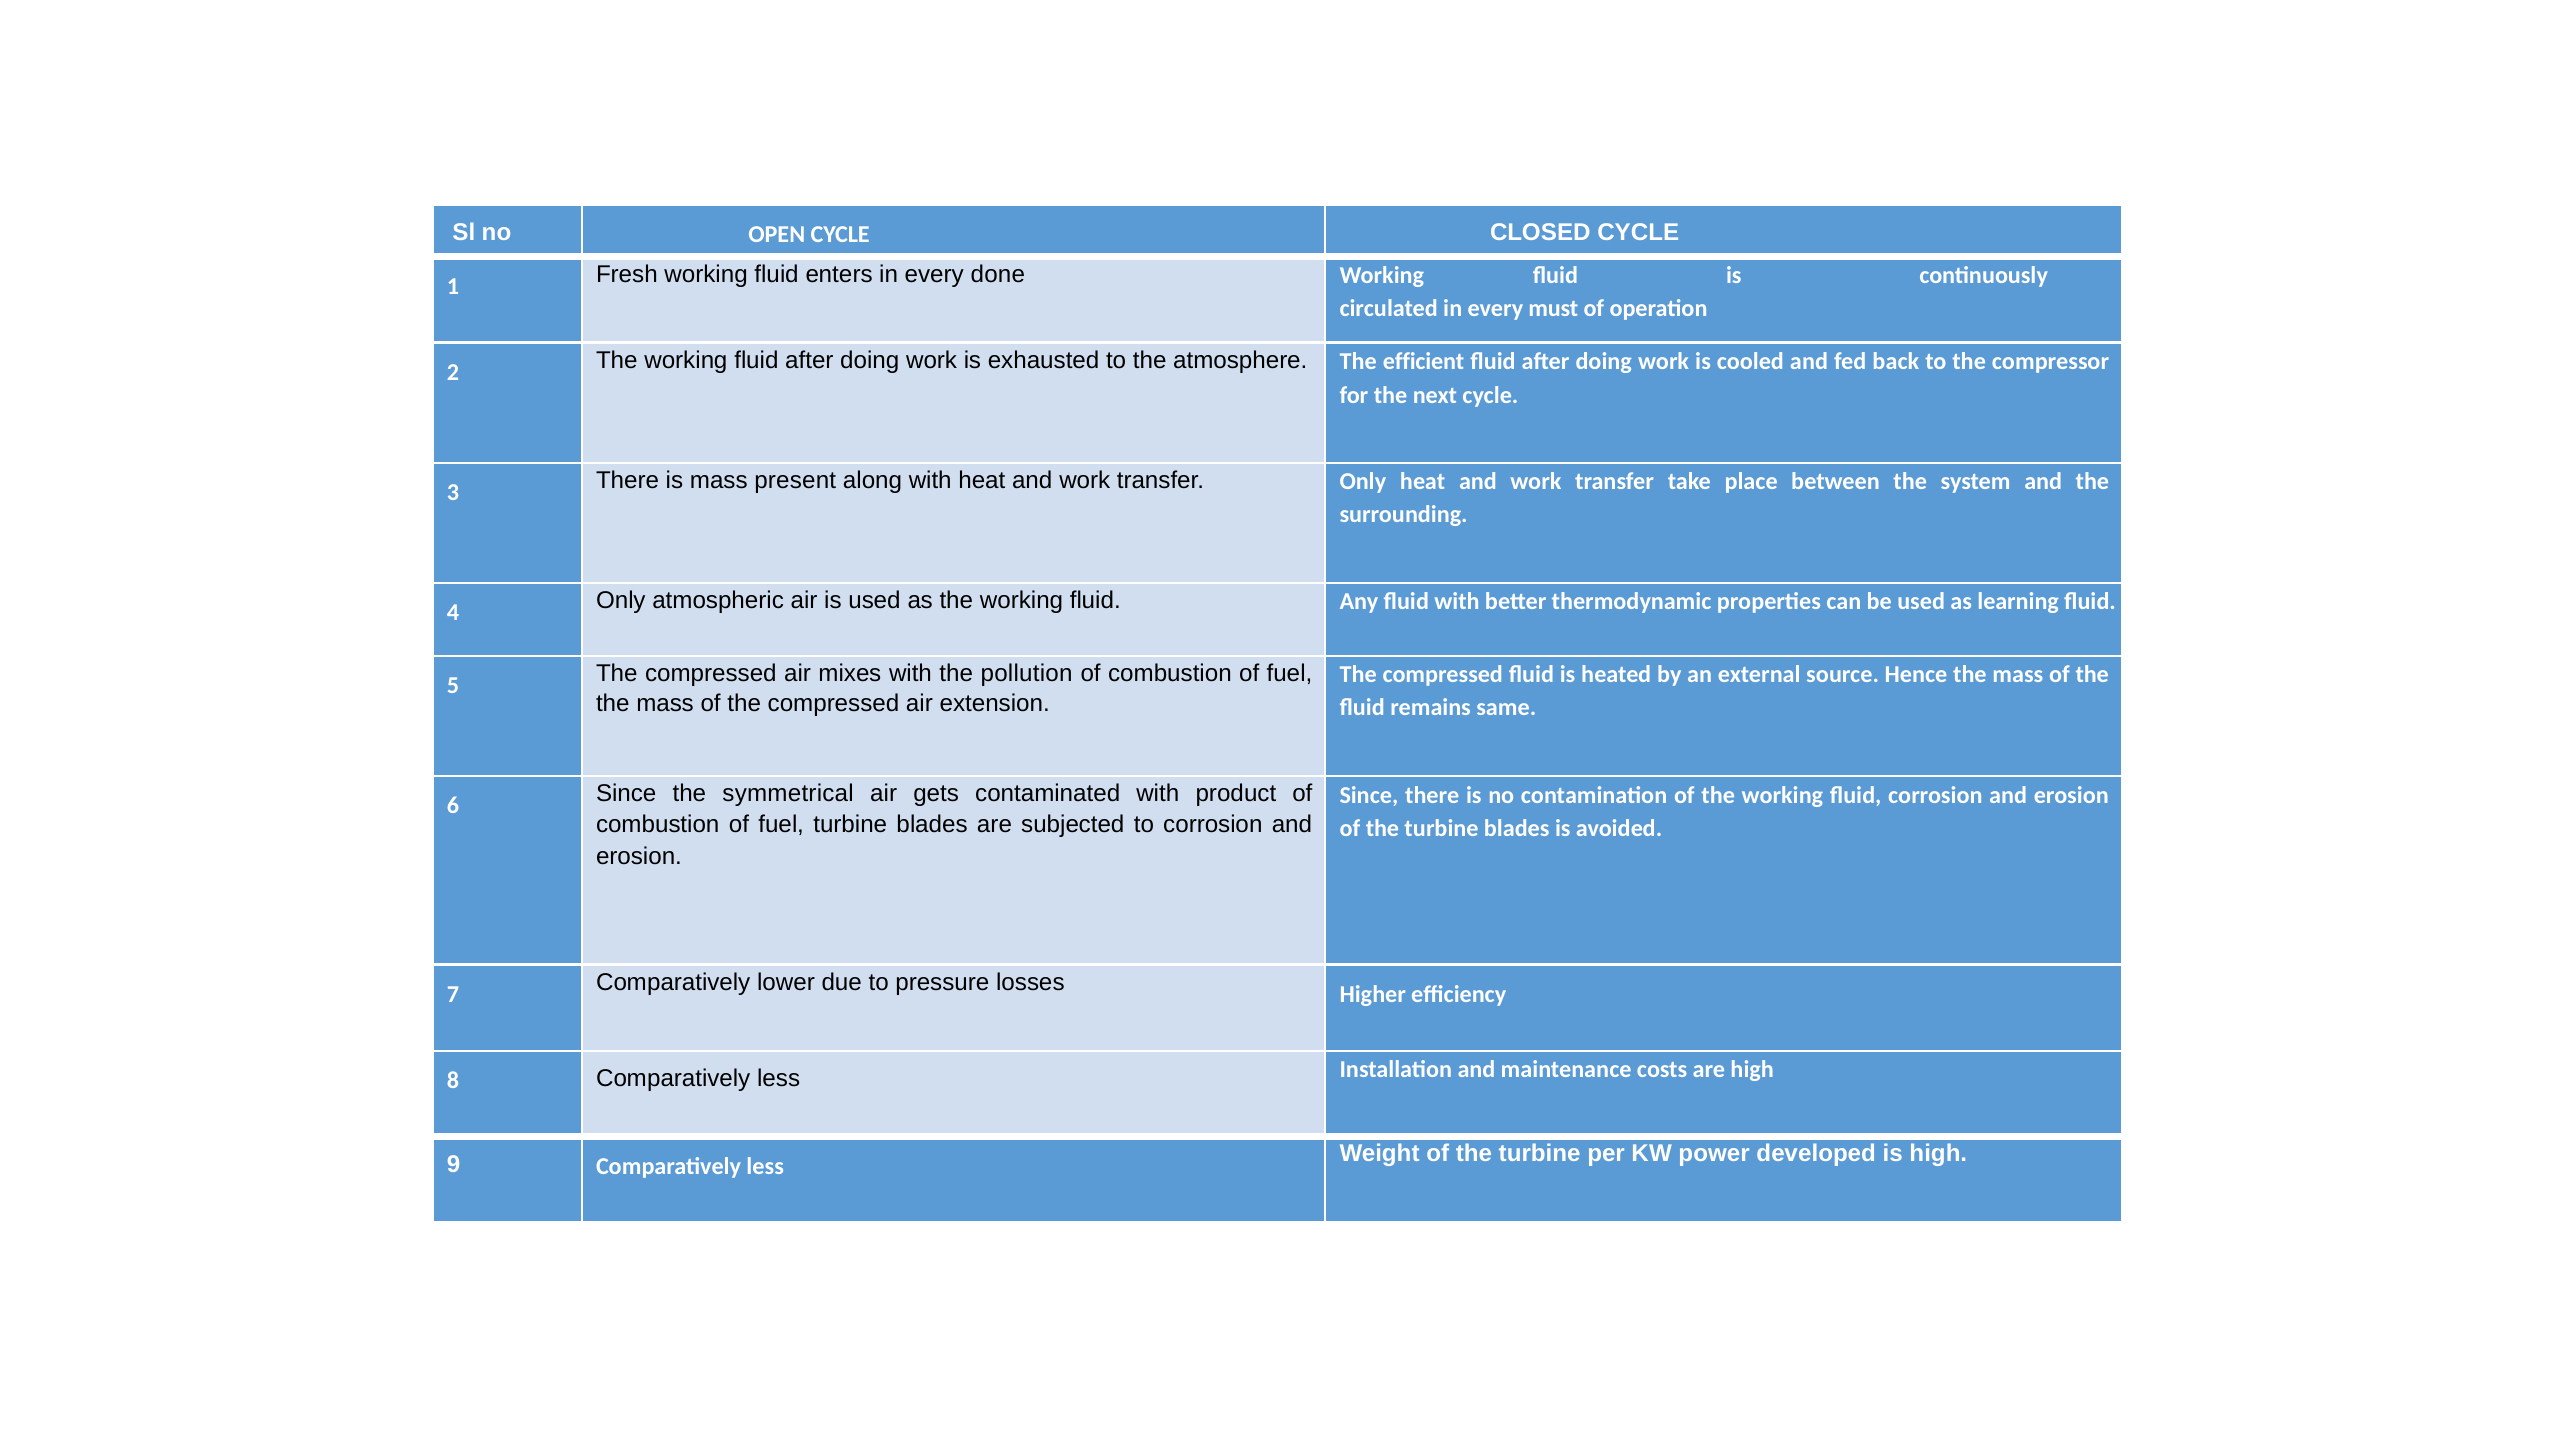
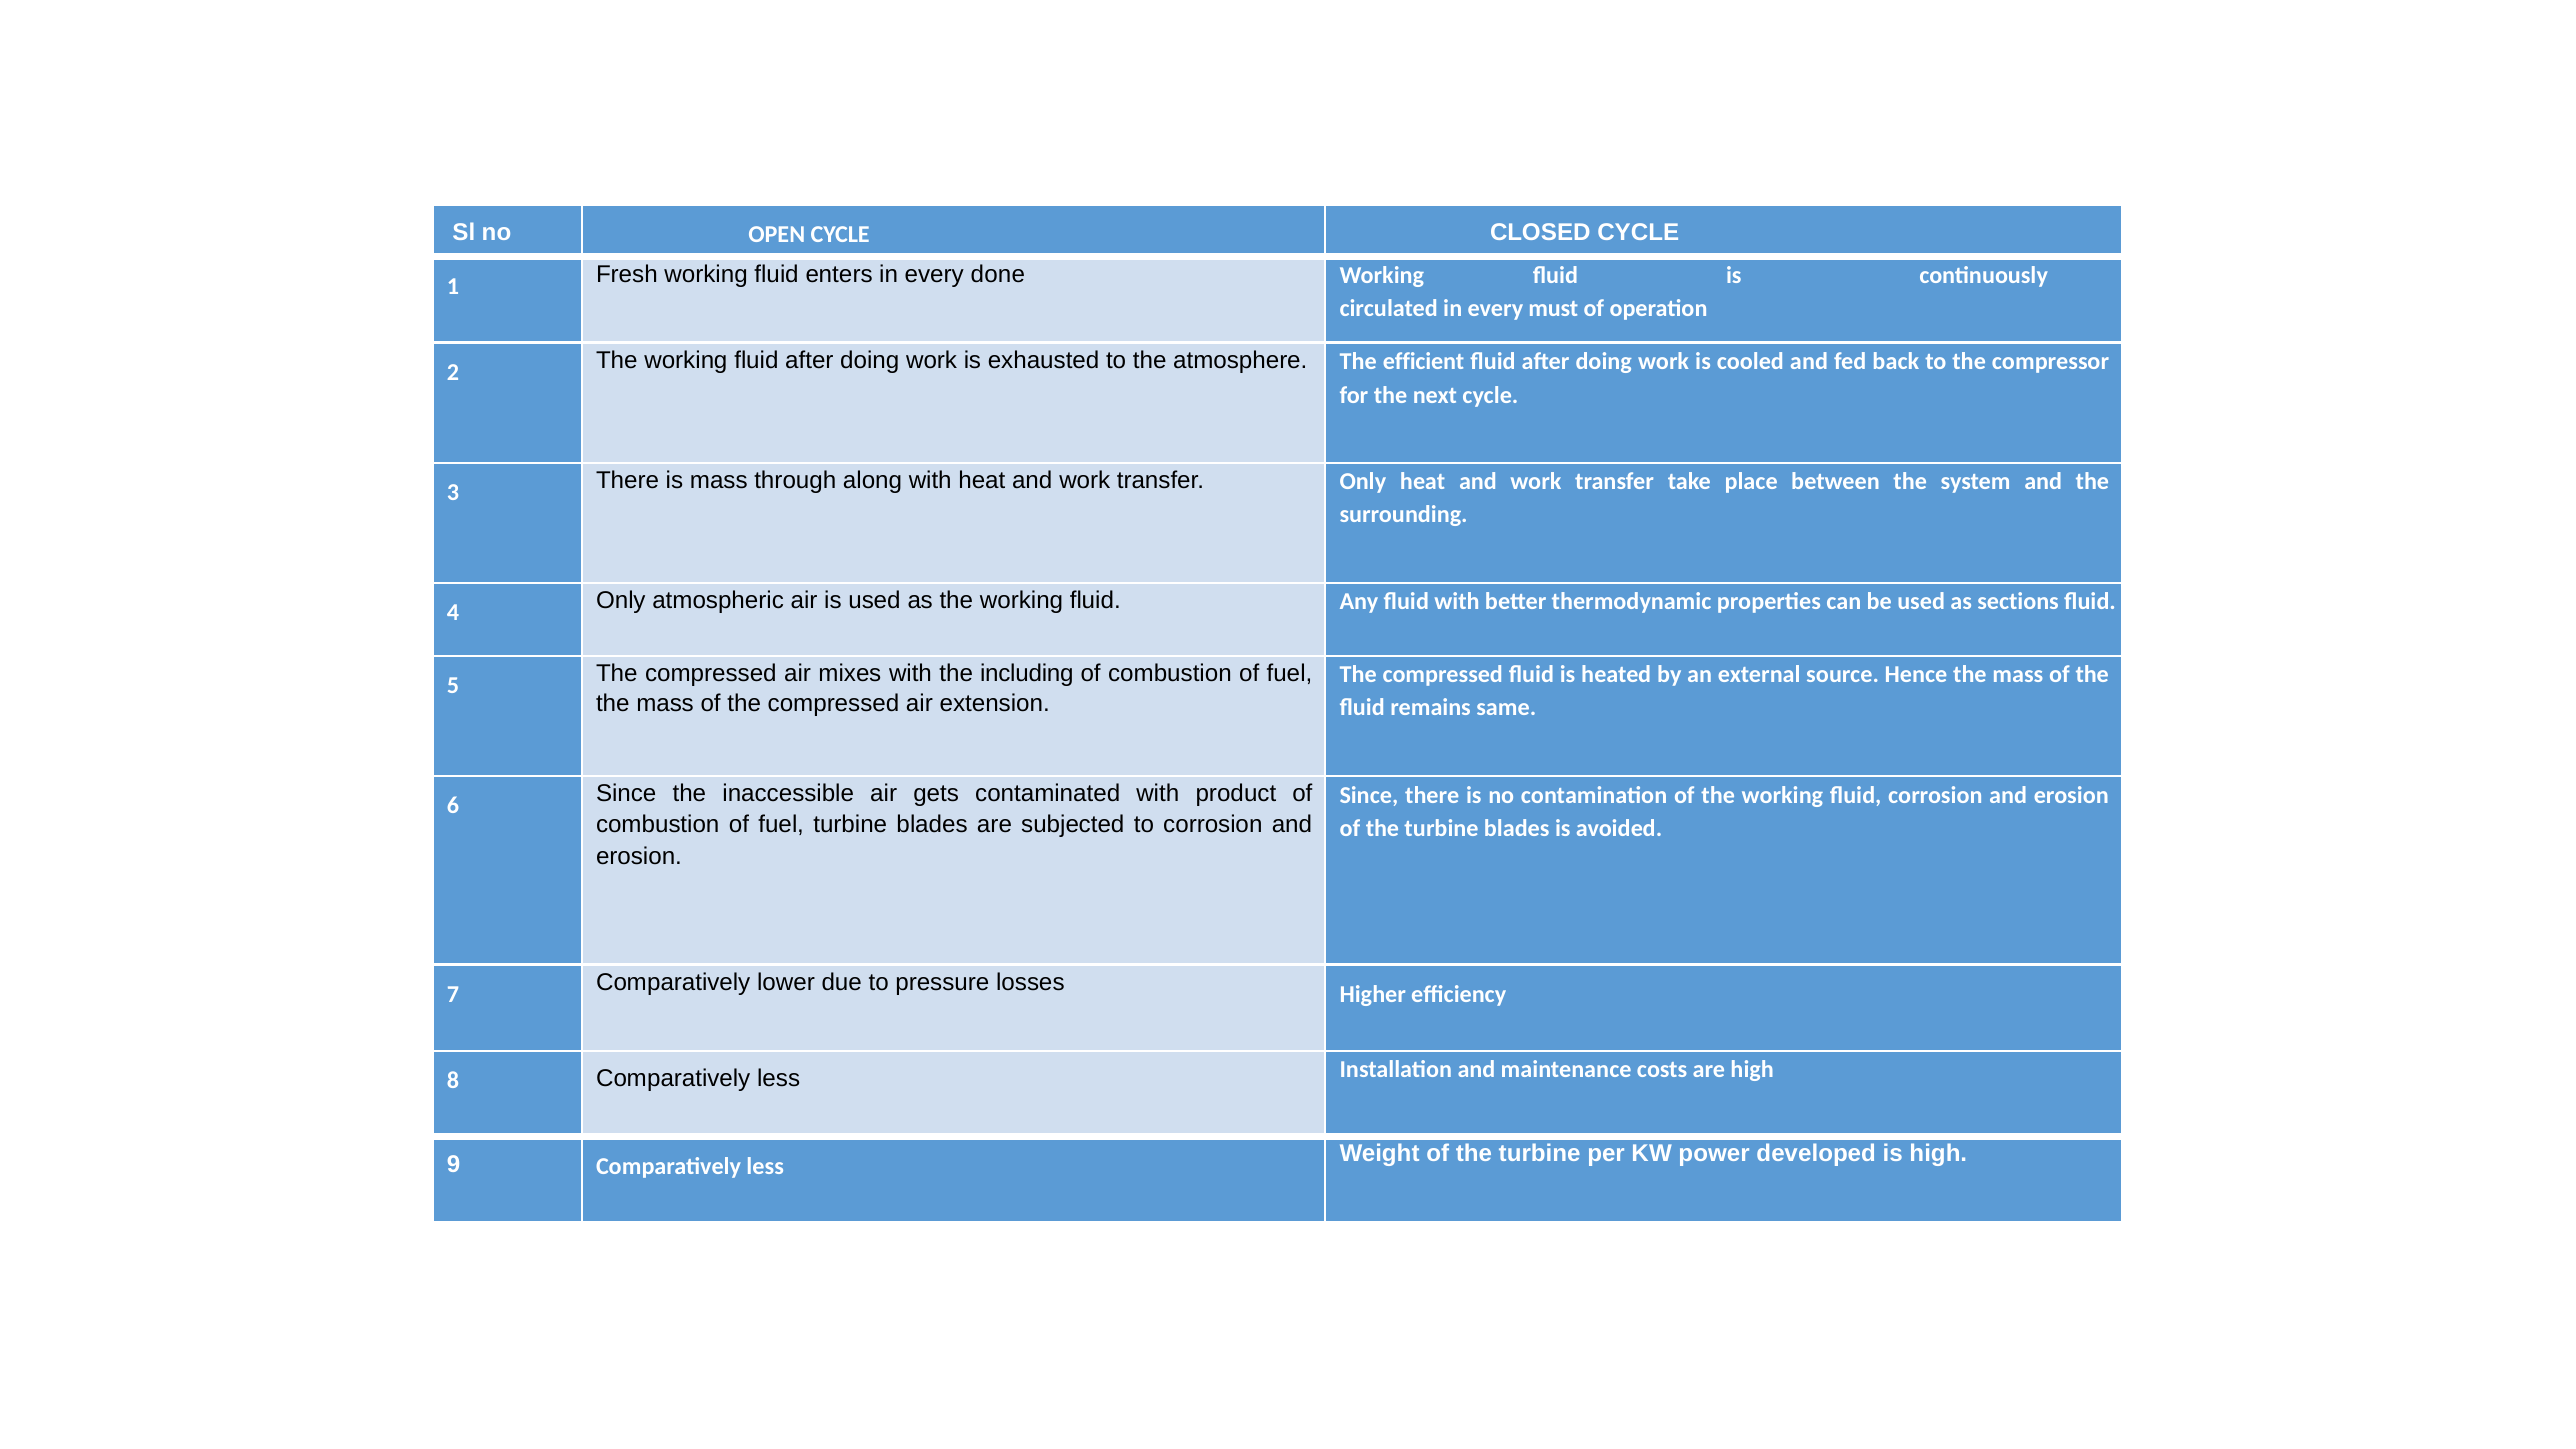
present: present -> through
learning: learning -> sections
pollution: pollution -> including
symmetrical: symmetrical -> inaccessible
